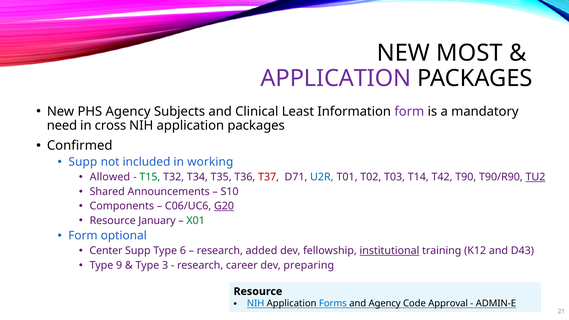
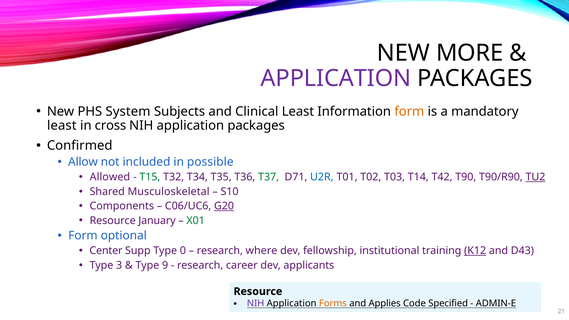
MOST: MOST -> MORE
PHS Agency: Agency -> System
form at (409, 112) colour: purple -> orange
need at (62, 126): need -> least
Supp at (83, 162): Supp -> Allow
working: working -> possible
T37 colour: red -> green
Announcements: Announcements -> Musculoskeletal
6: 6 -> 0
added: added -> where
institutional underline: present -> none
K12 underline: none -> present
9: 9 -> 3
3: 3 -> 9
preparing: preparing -> applicants
NIH at (256, 303) colour: blue -> purple
Forms colour: blue -> orange
and Agency: Agency -> Applies
Approval: Approval -> Specified
